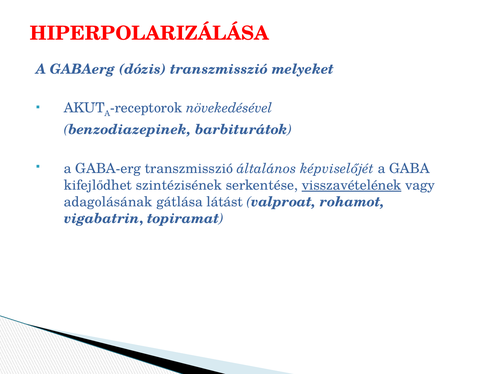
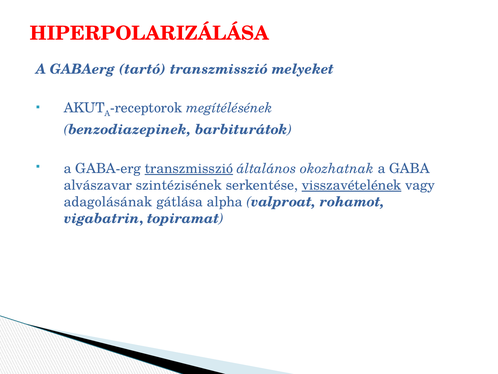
dózis: dózis -> tartó
növekedésével: növekedésével -> megítélésének
transzmisszió at (189, 168) underline: none -> present
képviselőjét: képviselőjét -> okozhatnak
kifejlődhet: kifejlődhet -> alvászavar
látást: látást -> alpha
